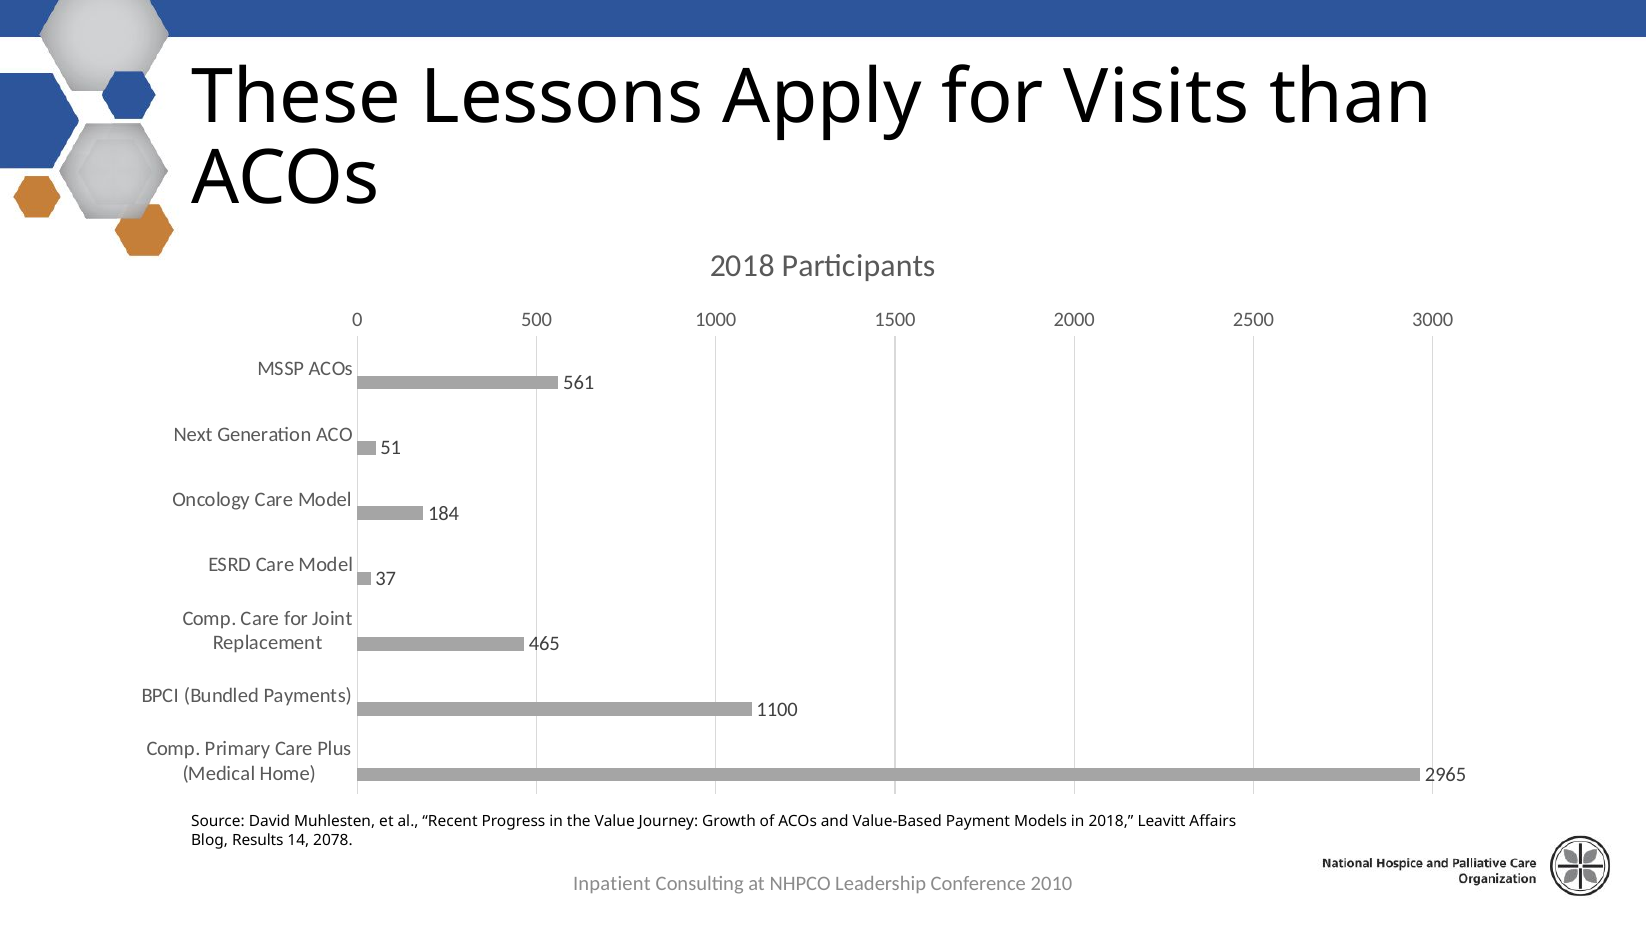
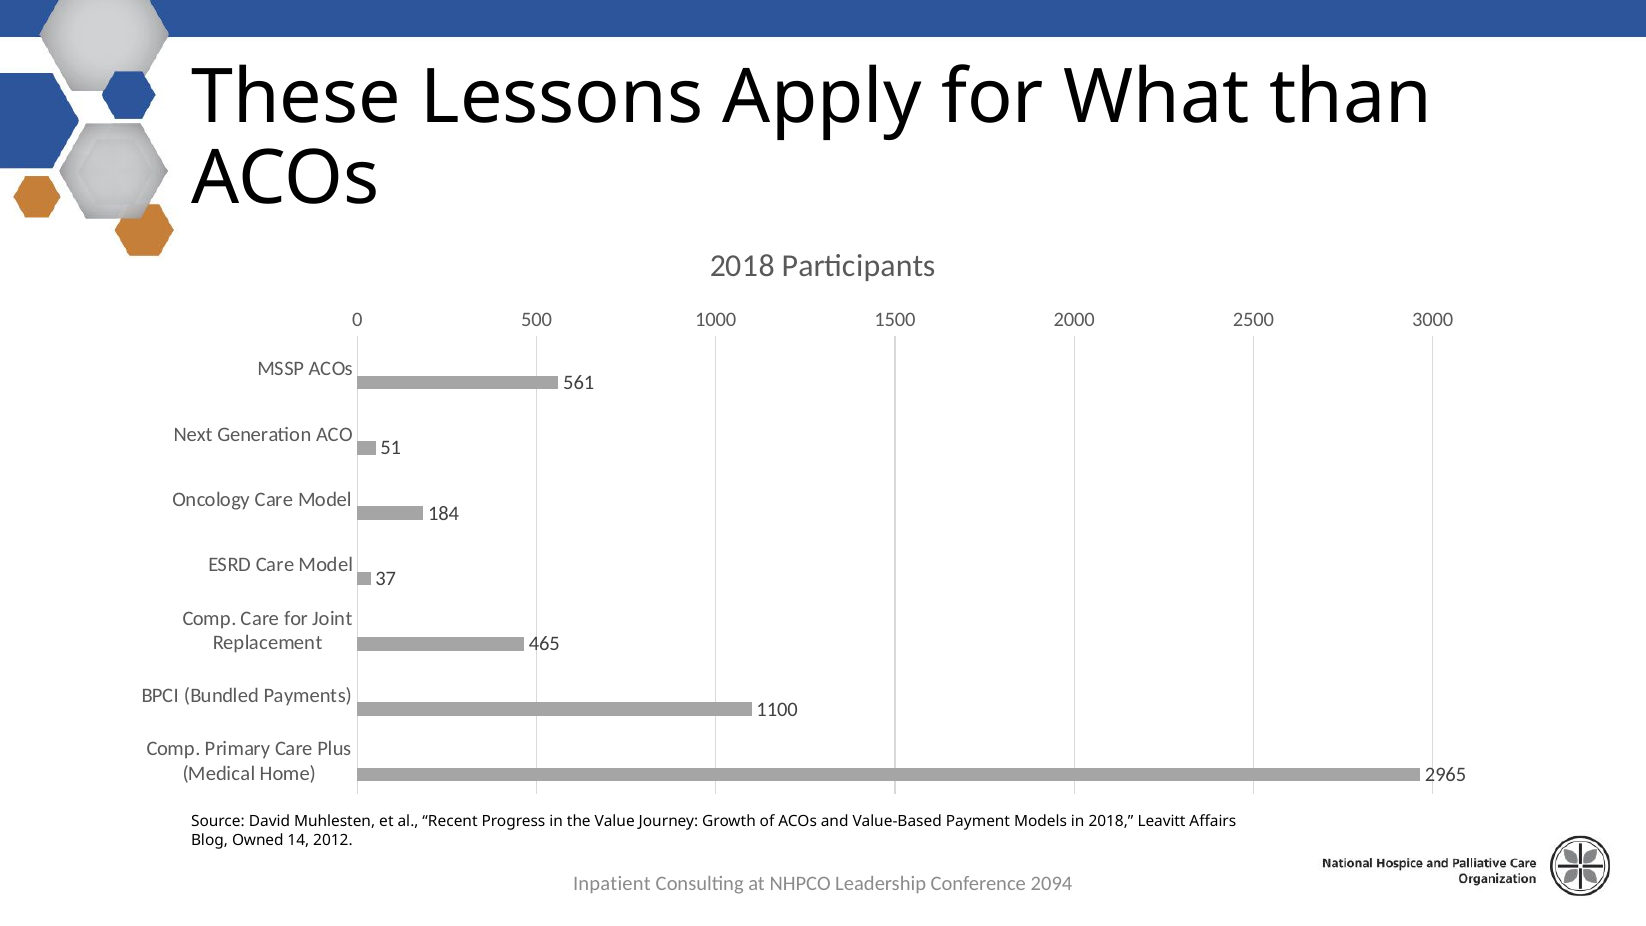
Visits: Visits -> What
Results: Results -> Owned
2078: 2078 -> 2012
2010: 2010 -> 2094
